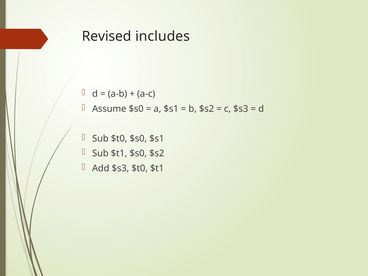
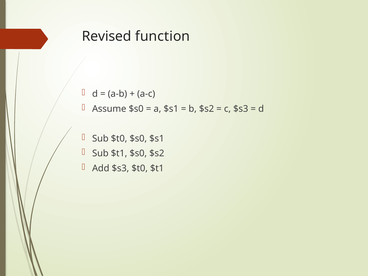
includes: includes -> function
